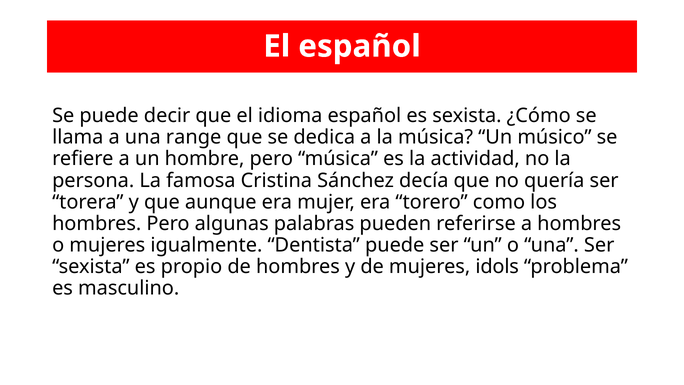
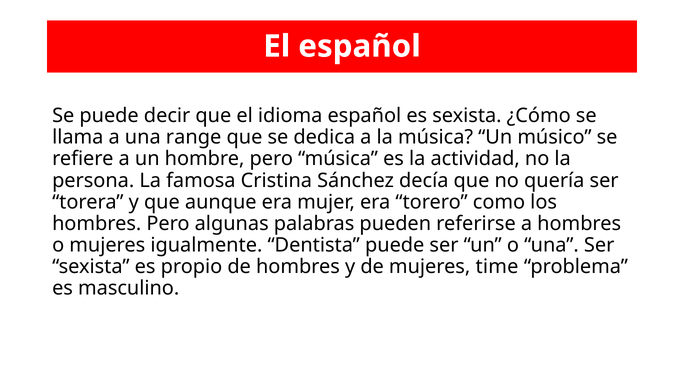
idols: idols -> time
